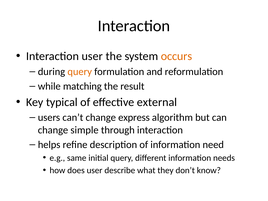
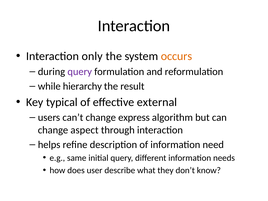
Interaction user: user -> only
query at (80, 72) colour: orange -> purple
matching: matching -> hierarchy
simple: simple -> aspect
